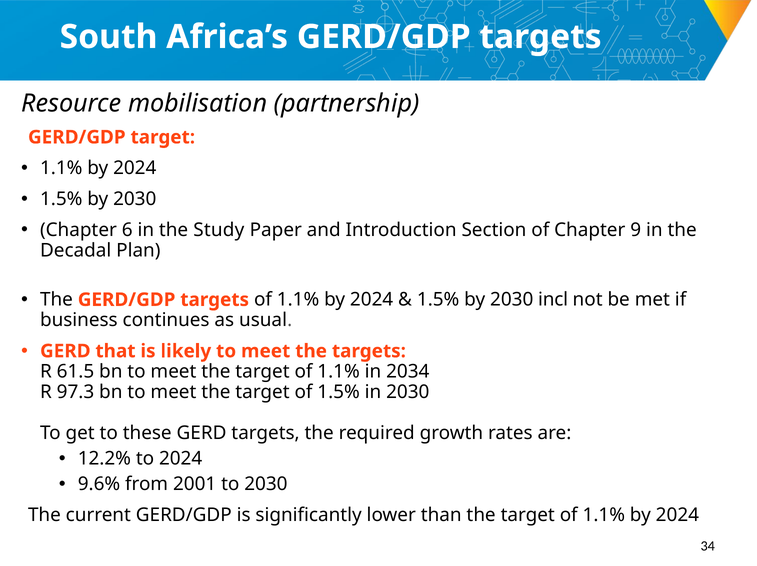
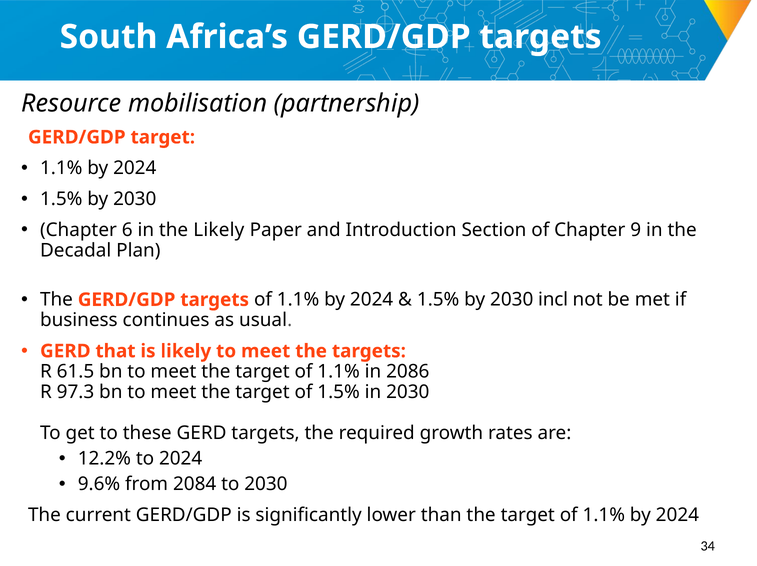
the Study: Study -> Likely
2034: 2034 -> 2086
2001: 2001 -> 2084
